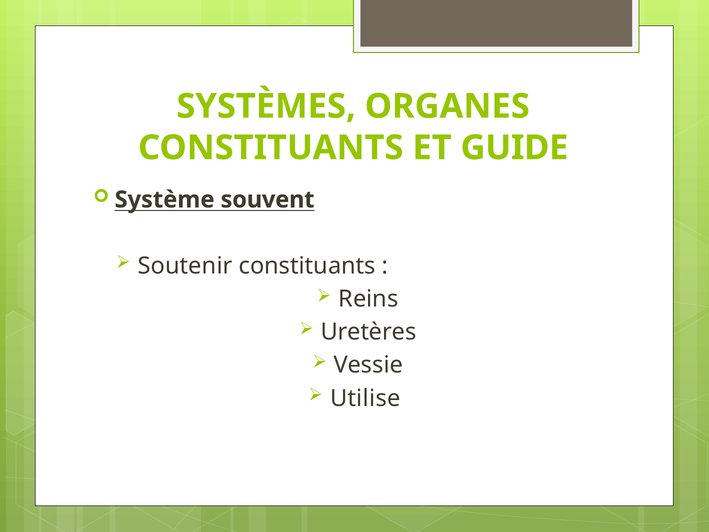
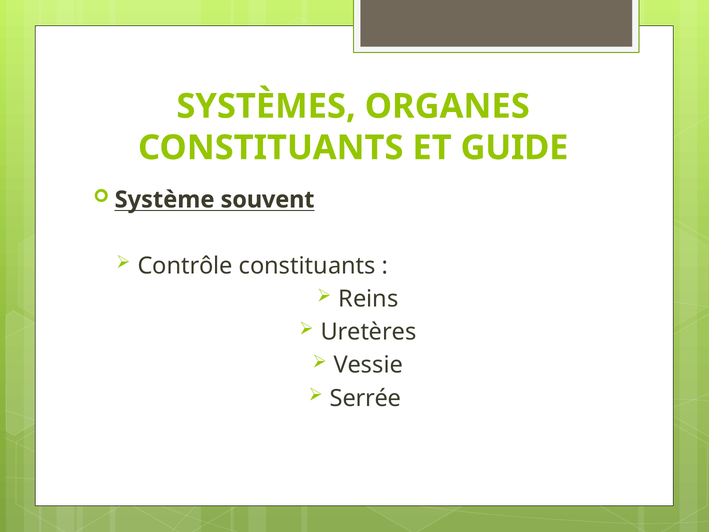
Soutenir: Soutenir -> Contrôle
Utilise: Utilise -> Serrée
